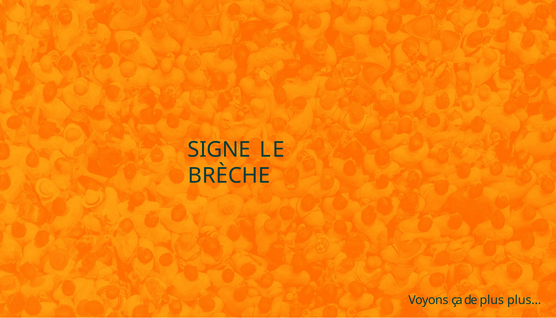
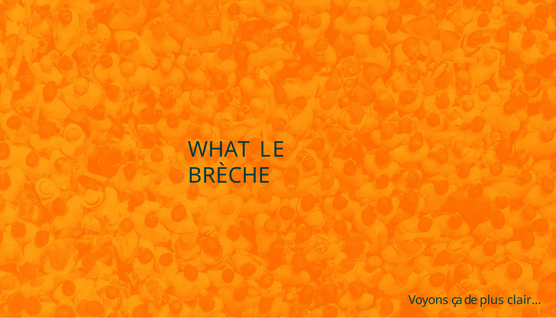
SIGNE: SIGNE -> WHAT
plus…: plus… -> clair…
